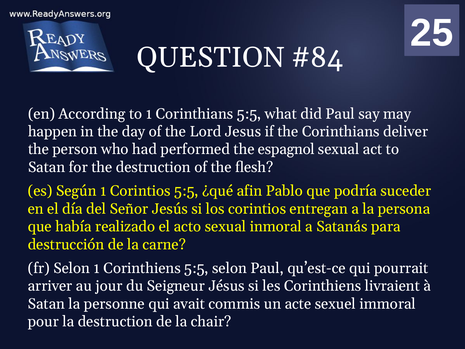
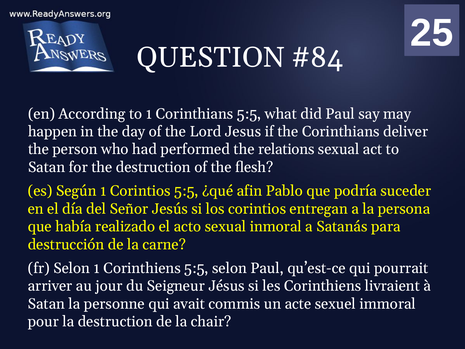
espagnol: espagnol -> relations
